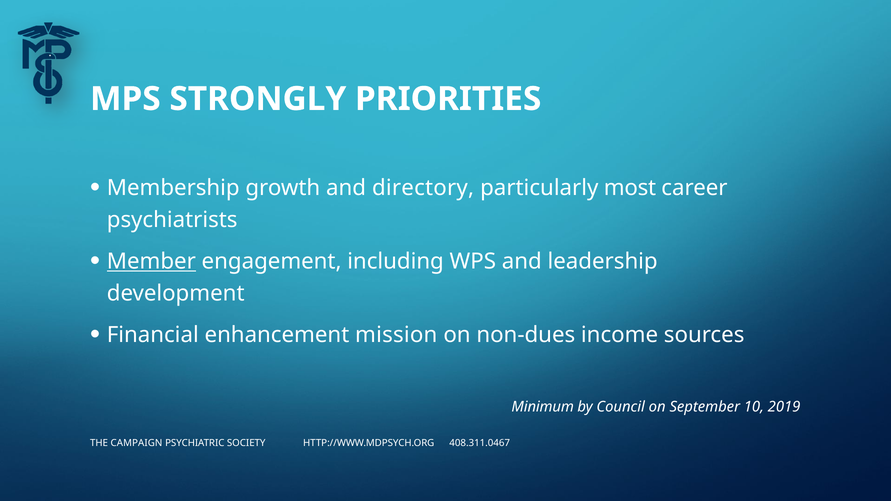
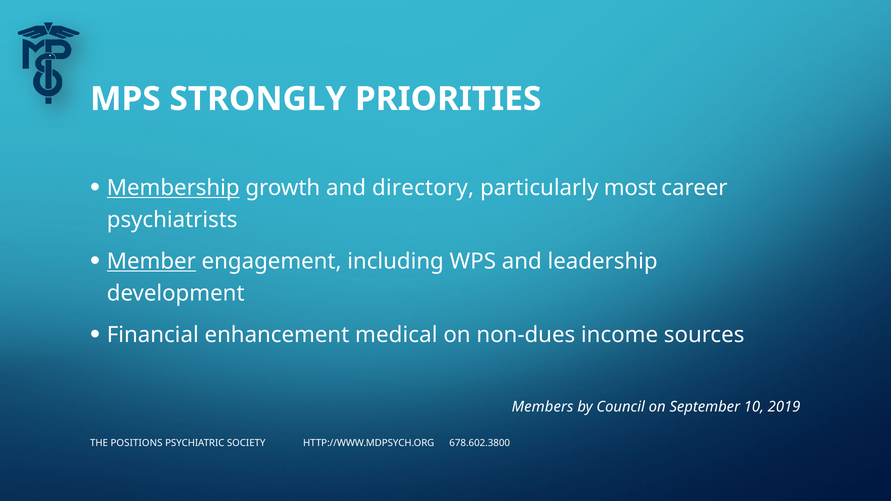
Membership underline: none -> present
mission: mission -> medical
Minimum: Minimum -> Members
CAMPAIGN: CAMPAIGN -> POSITIONS
408.311.0467: 408.311.0467 -> 678.602.3800
